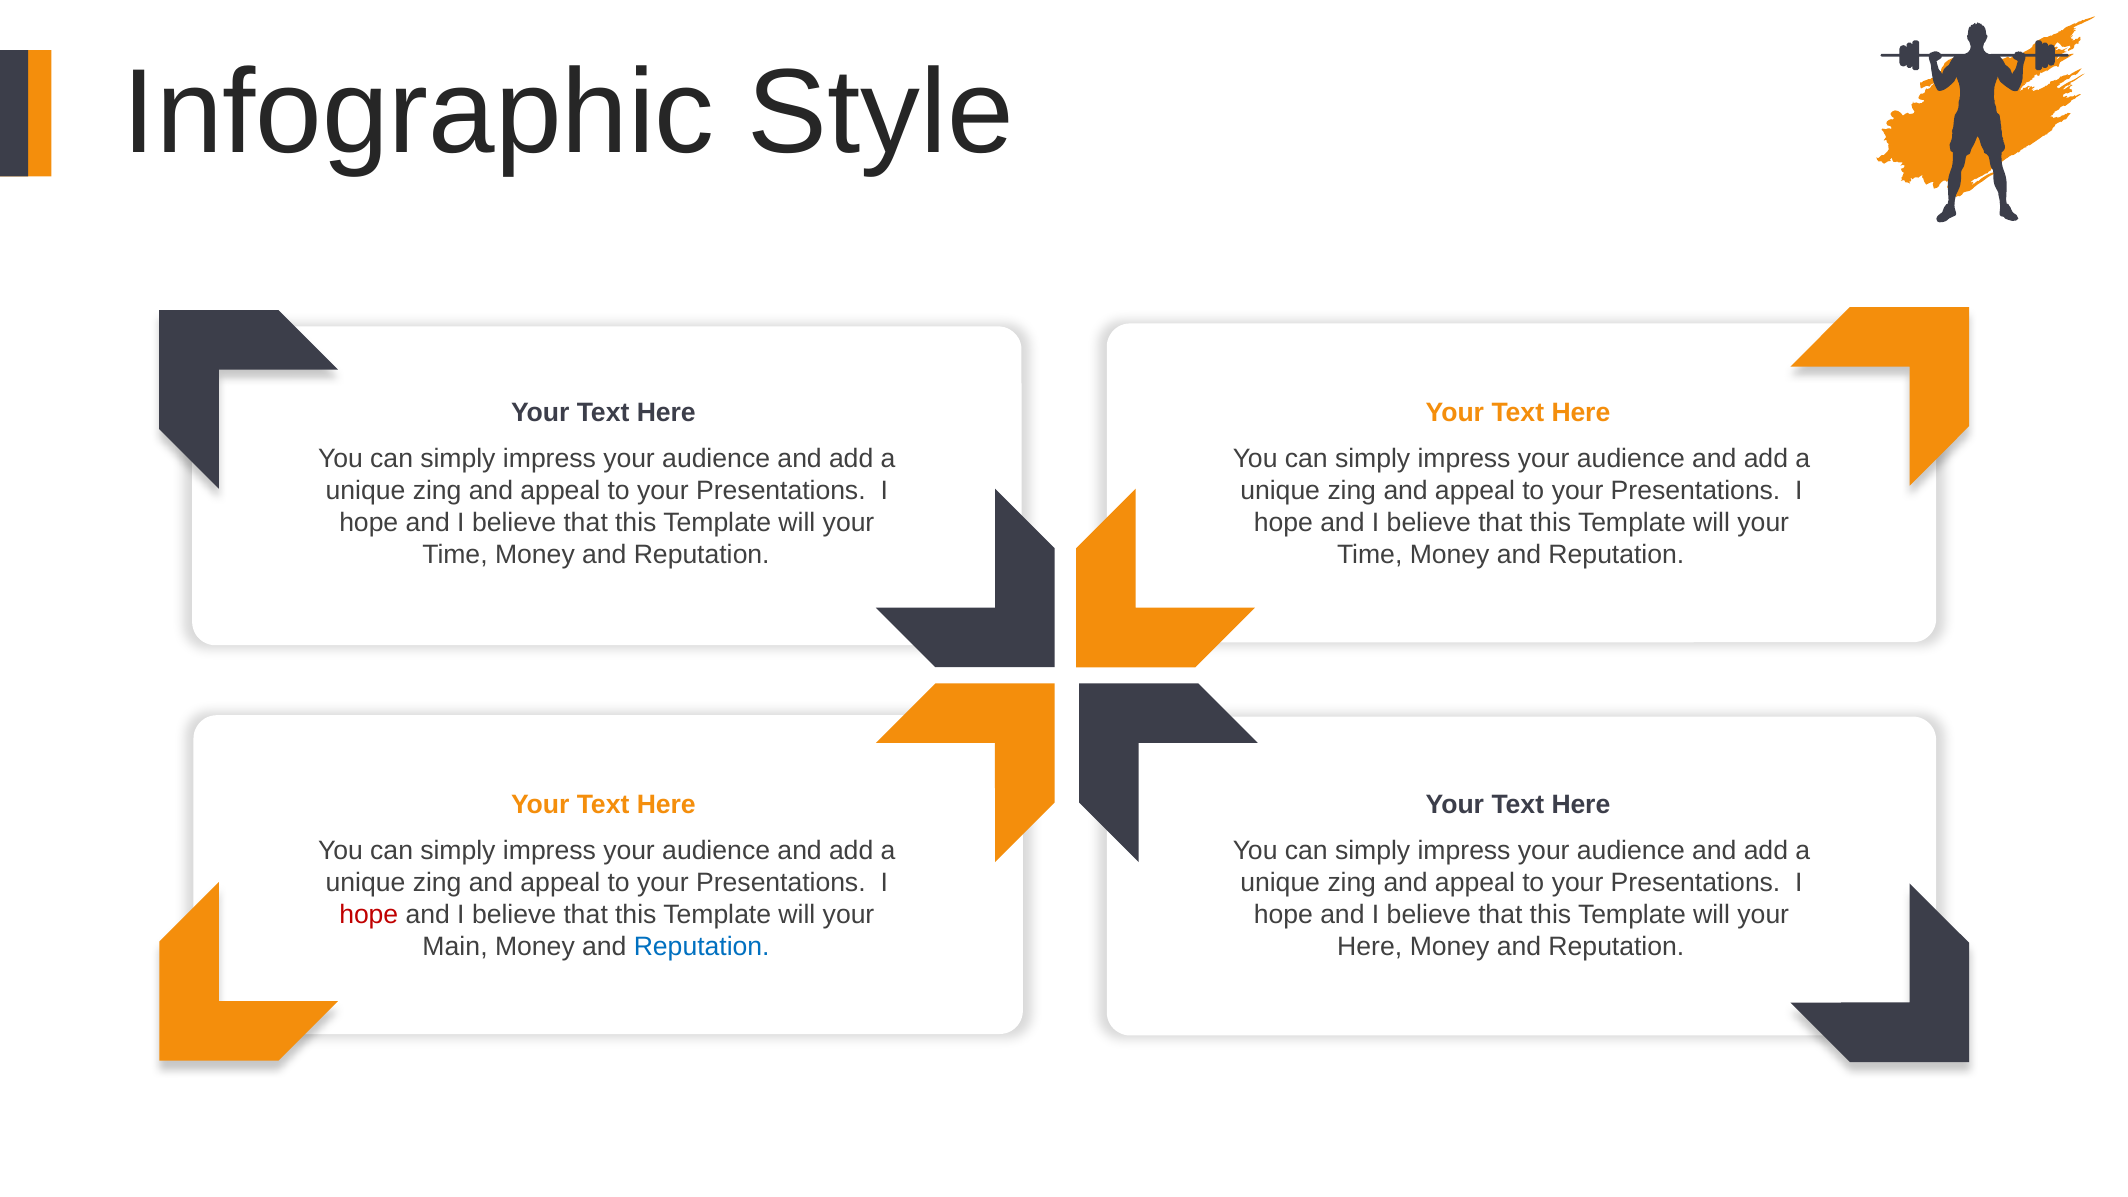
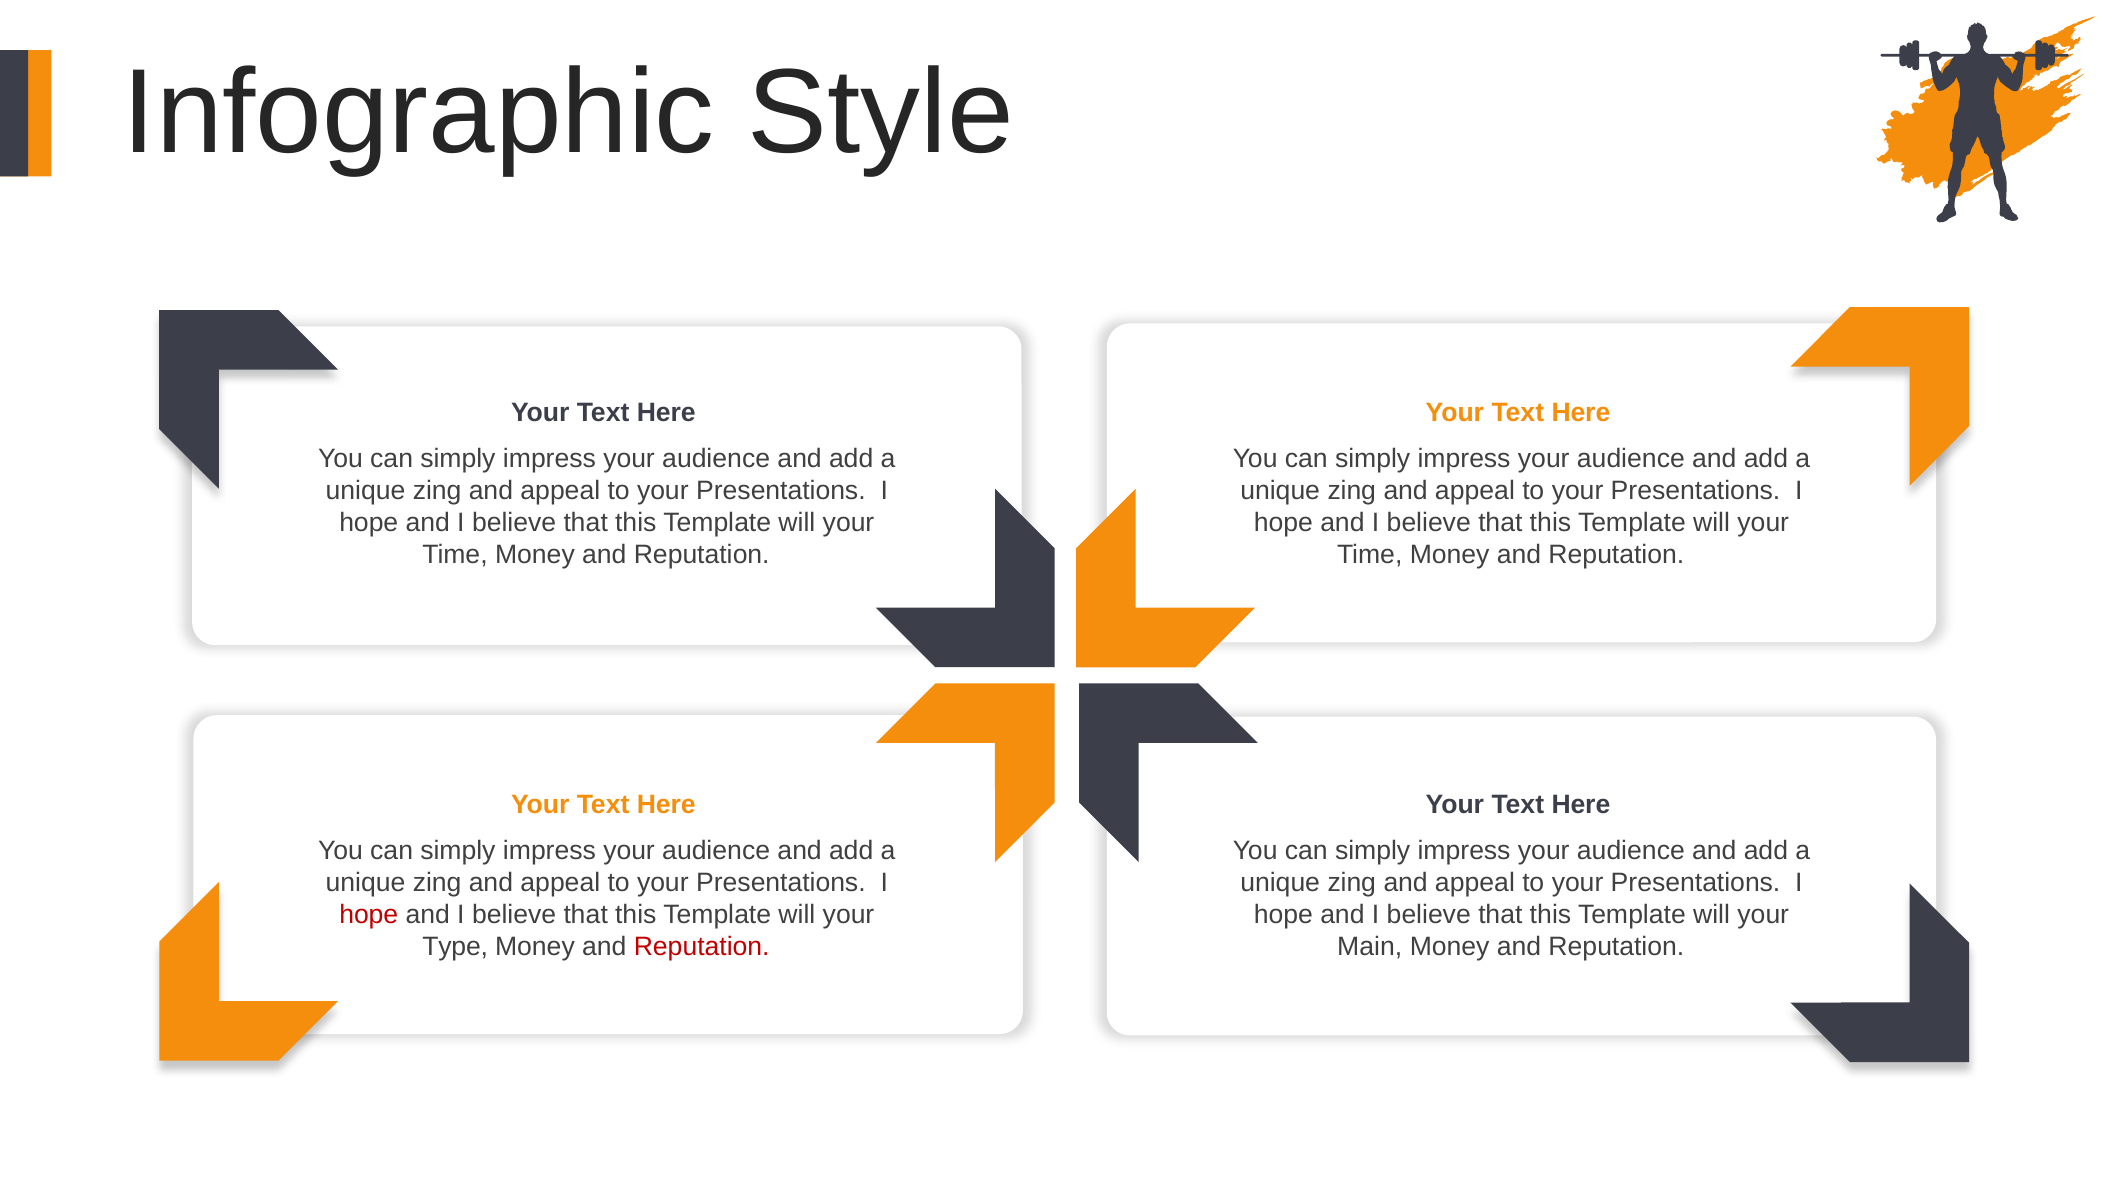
Main: Main -> Type
Reputation at (702, 947) colour: blue -> red
Here at (1370, 947): Here -> Main
